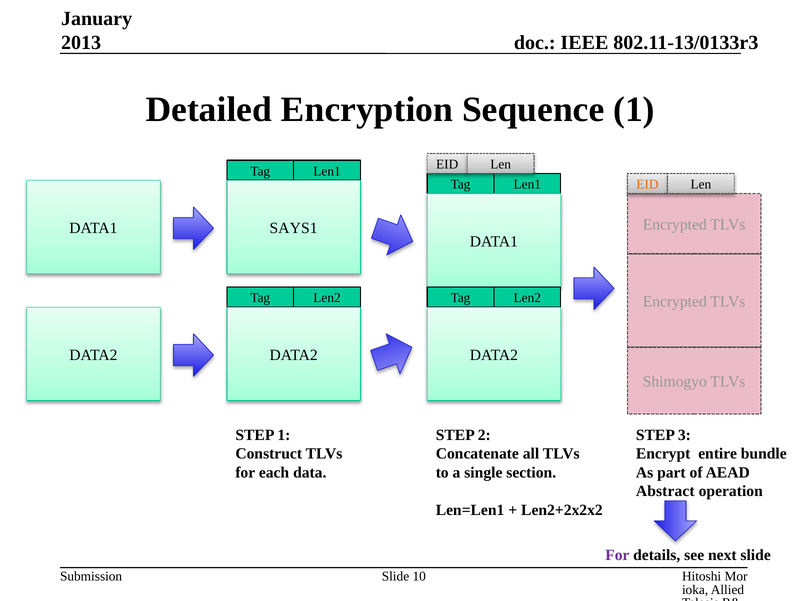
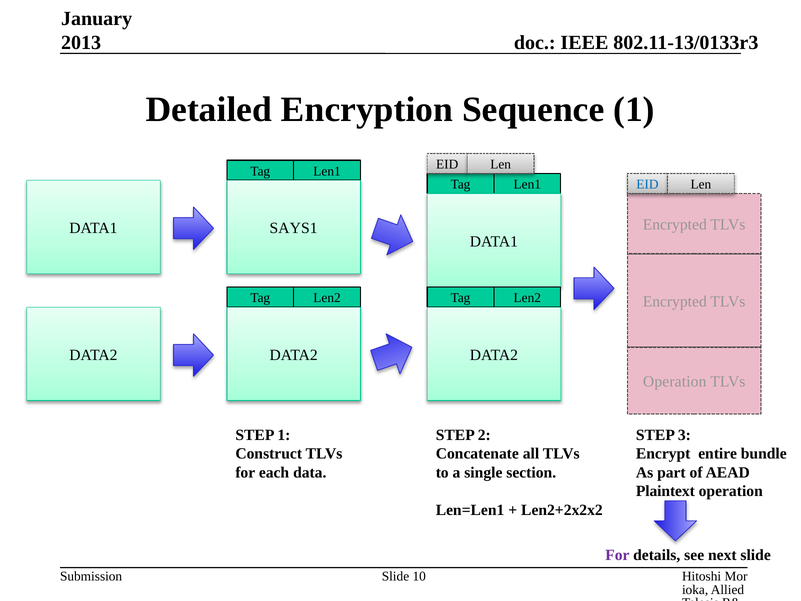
EID at (647, 184) colour: orange -> blue
Shimogyo at (675, 382): Shimogyo -> Operation
Abstract: Abstract -> Plaintext
